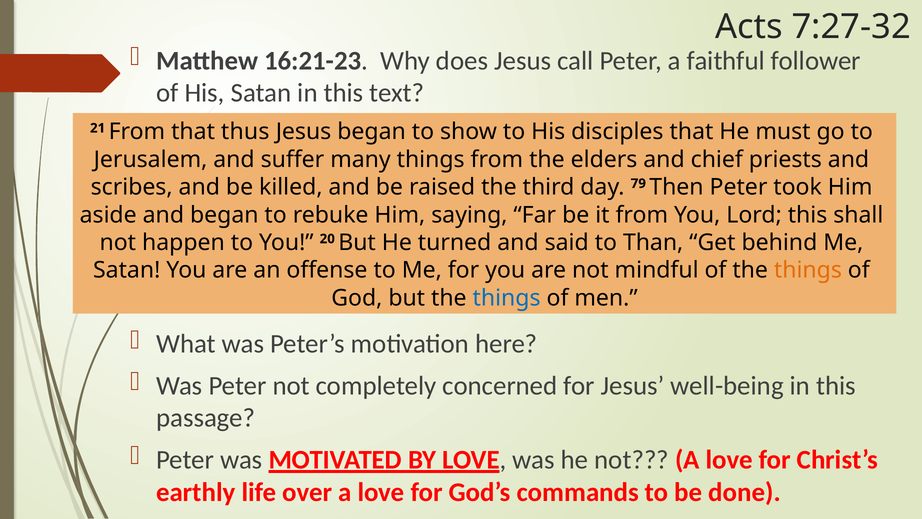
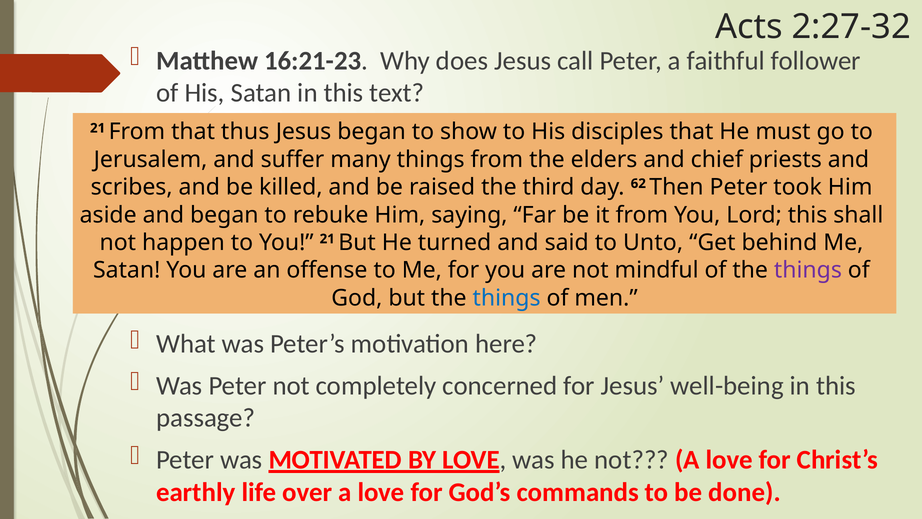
7:27-32: 7:27-32 -> 2:27-32
79: 79 -> 62
You 20: 20 -> 21
Than: Than -> Unto
things at (808, 270) colour: orange -> purple
